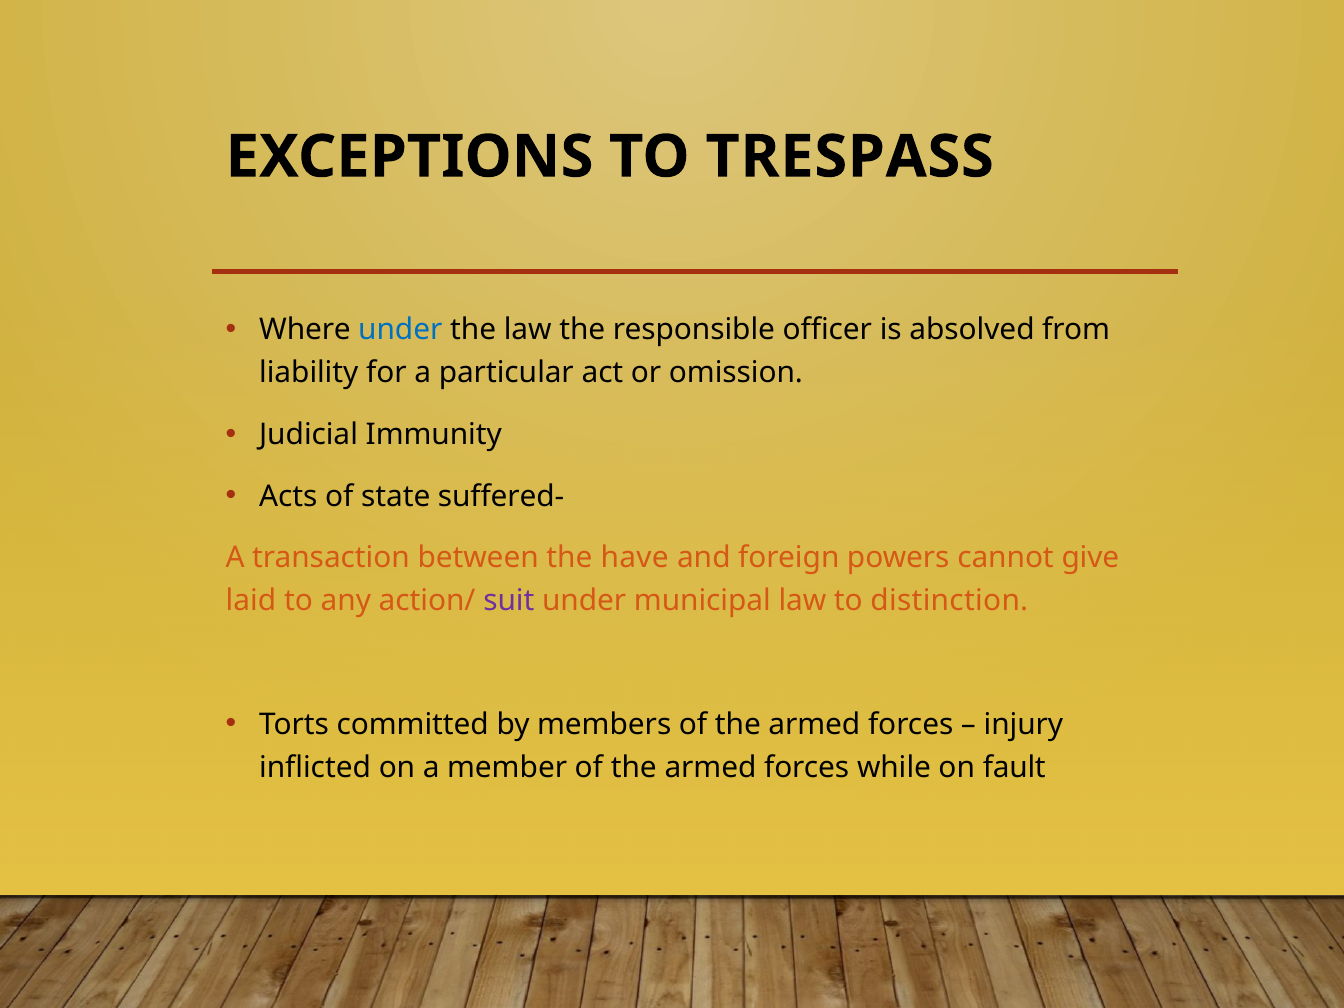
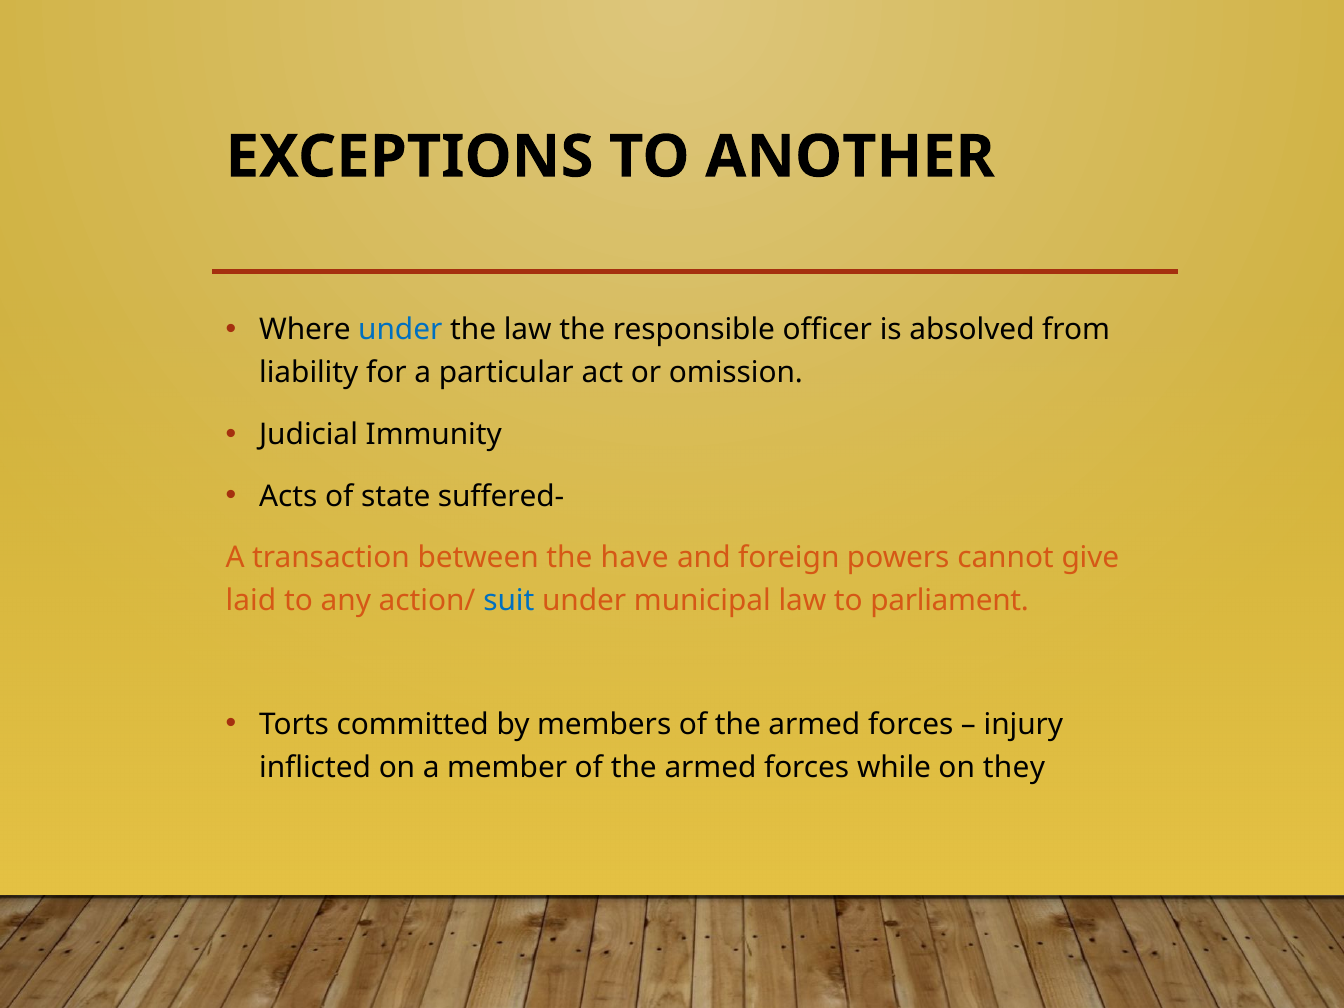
TRESPASS: TRESPASS -> ANOTHER
suit colour: purple -> blue
distinction: distinction -> parliament
fault: fault -> they
